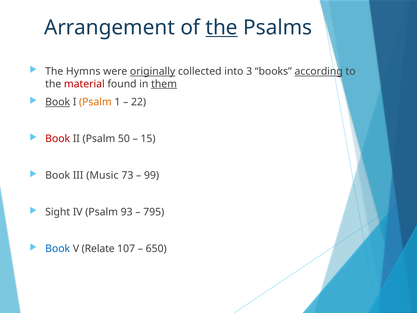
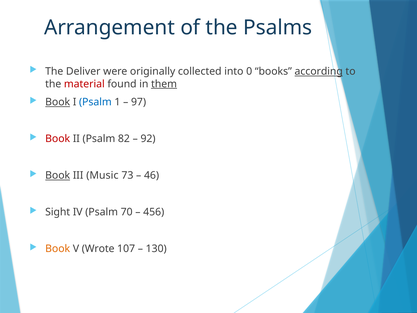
the at (222, 28) underline: present -> none
Hymns: Hymns -> Deliver
originally underline: present -> none
3: 3 -> 0
Psalm at (95, 102) colour: orange -> blue
22: 22 -> 97
50: 50 -> 82
15: 15 -> 92
Book at (58, 175) underline: none -> present
99: 99 -> 46
93: 93 -> 70
795: 795 -> 456
Book at (58, 249) colour: blue -> orange
Relate: Relate -> Wrote
650: 650 -> 130
